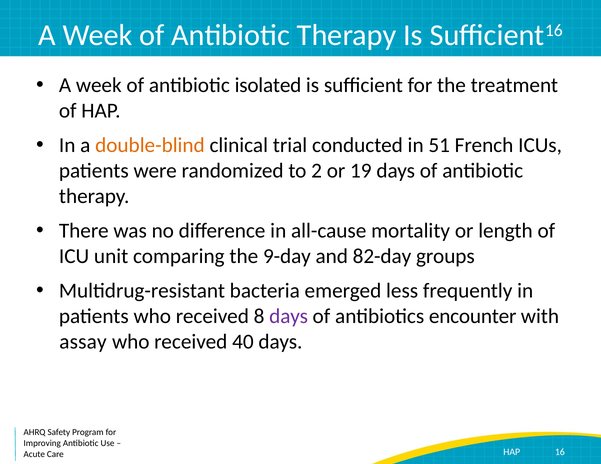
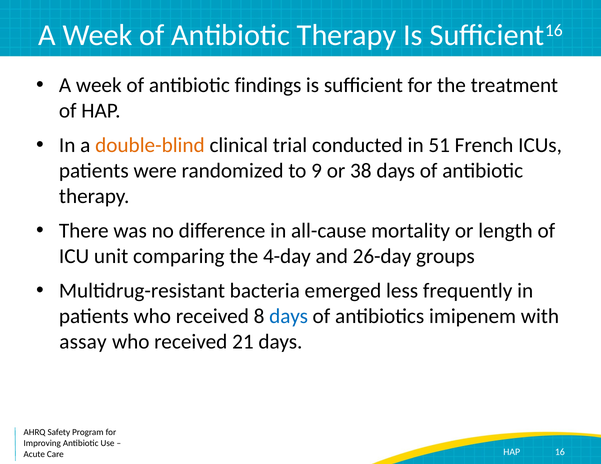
isolated: isolated -> findings
2: 2 -> 9
19: 19 -> 38
9-day: 9-day -> 4-day
82-day: 82-day -> 26-day
days at (289, 316) colour: purple -> blue
encounter: encounter -> imipenem
40: 40 -> 21
